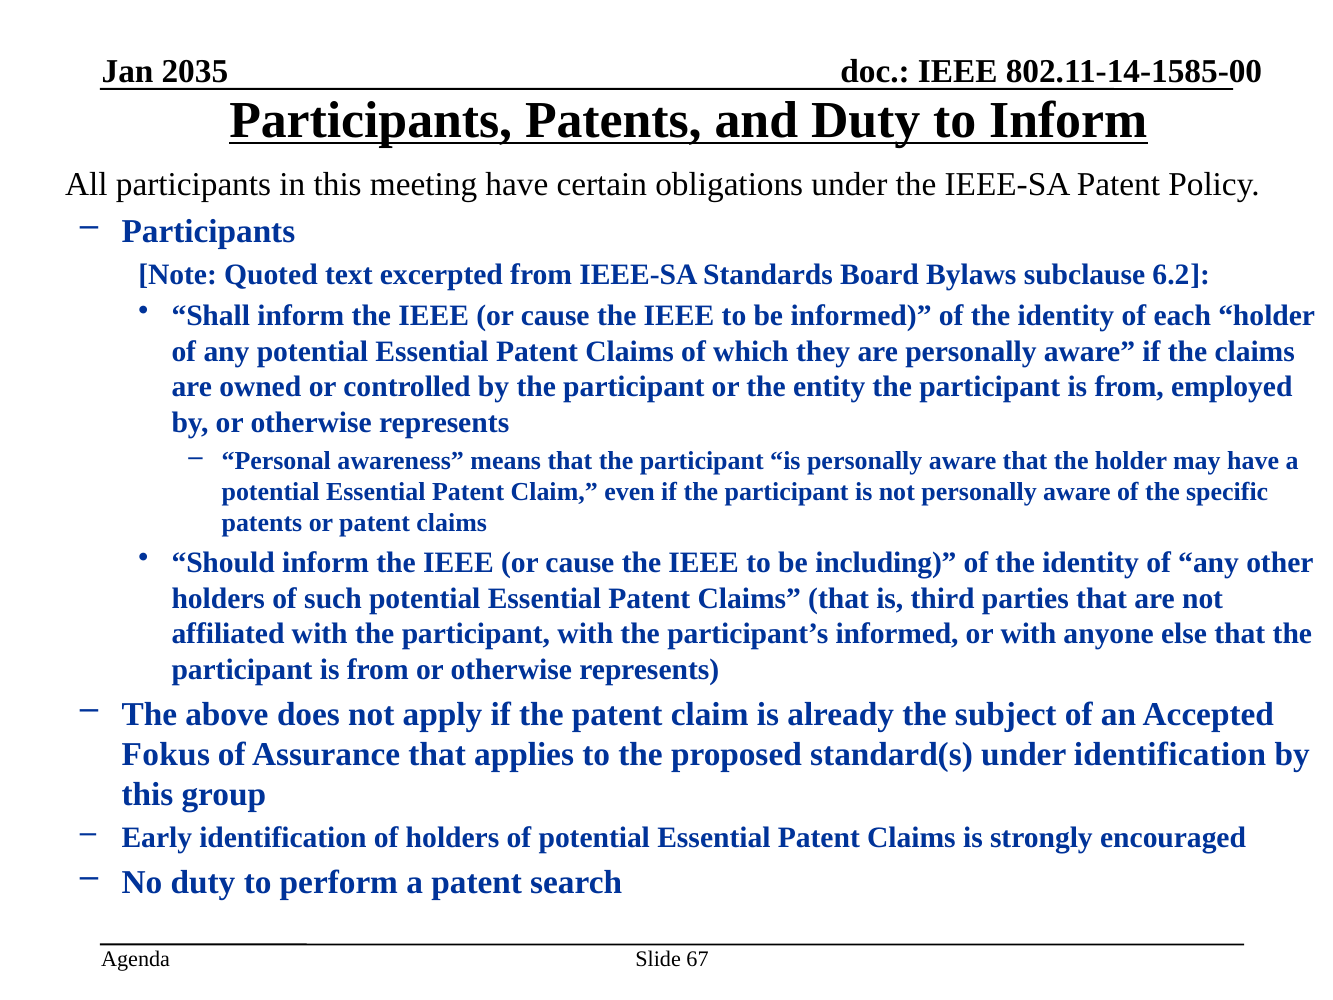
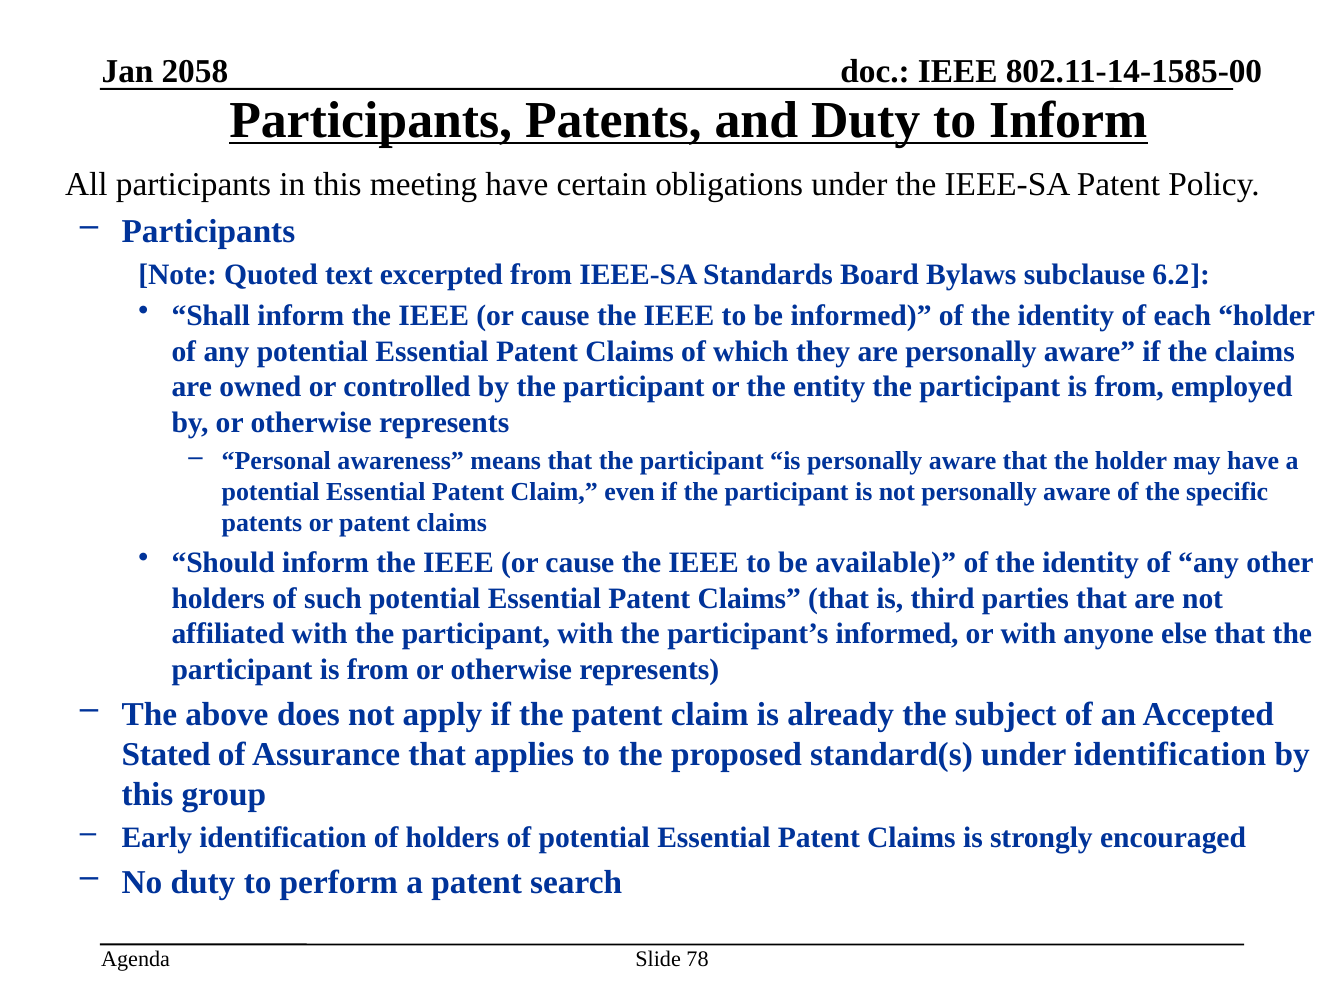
2035: 2035 -> 2058
including: including -> available
Fokus: Fokus -> Stated
67: 67 -> 78
